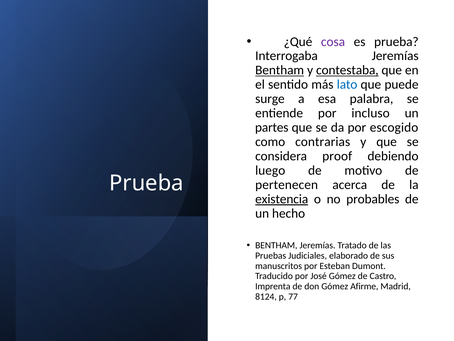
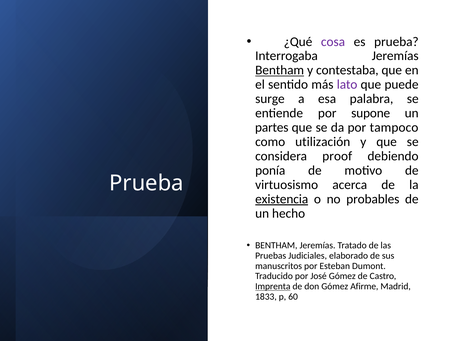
contestaba underline: present -> none
lato colour: blue -> purple
incluso: incluso -> supone
escogido: escogido -> tampoco
contrarias: contrarias -> utilización
luego: luego -> ponía
pertenecen: pertenecen -> virtuosismo
Imprenta underline: none -> present
8124: 8124 -> 1833
77: 77 -> 60
